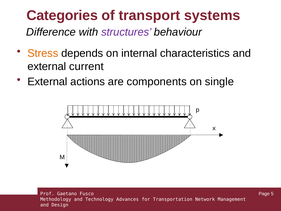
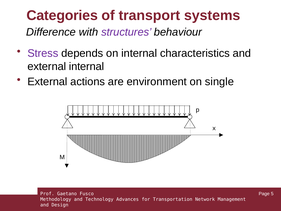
Stress colour: orange -> purple
external current: current -> internal
components: components -> environment
